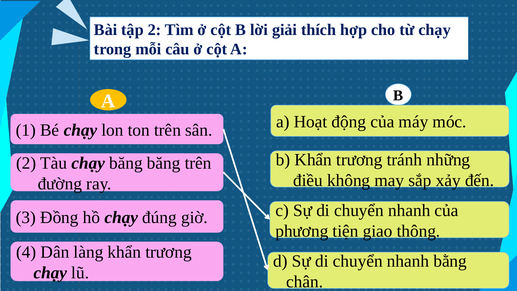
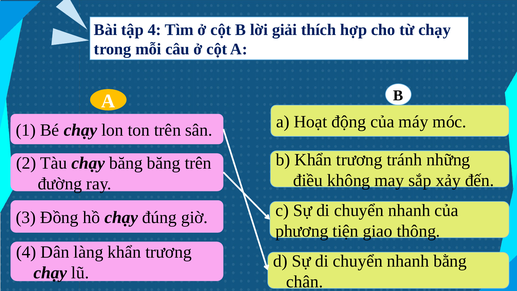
tập 2: 2 -> 4
